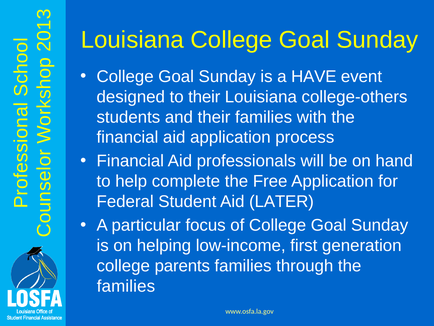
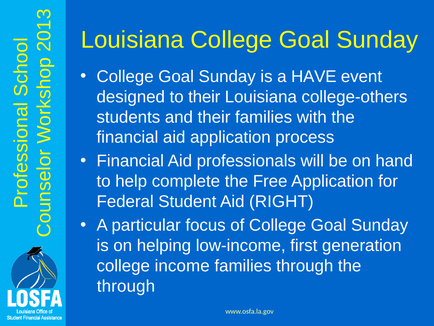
LATER: LATER -> RIGHT
parents: parents -> income
families at (126, 286): families -> through
